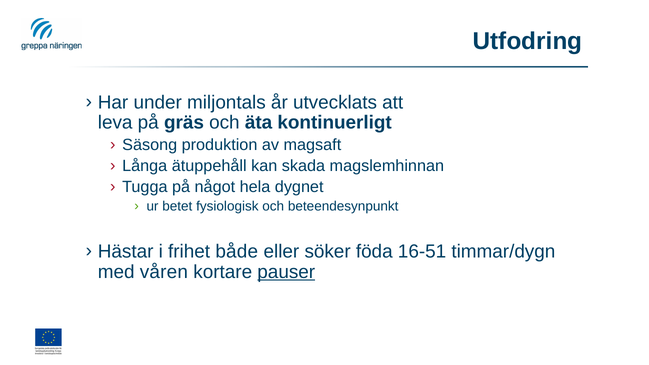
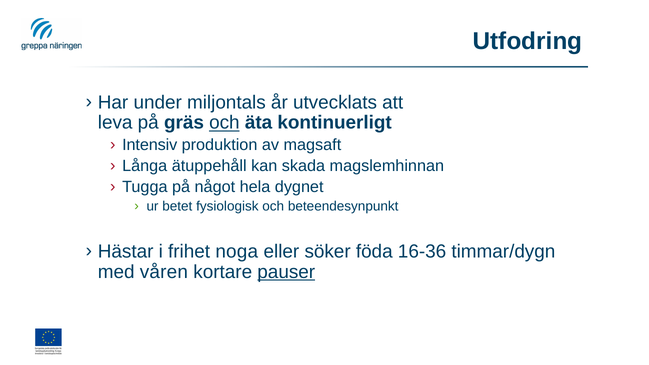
och at (224, 123) underline: none -> present
Säsong: Säsong -> Intensiv
både: både -> noga
16-51: 16-51 -> 16-36
